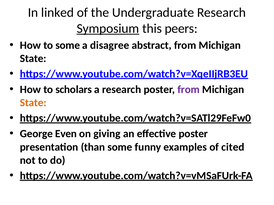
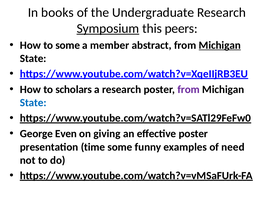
linked: linked -> books
disagree: disagree -> member
Michigan at (220, 45) underline: none -> present
State at (33, 103) colour: orange -> blue
than: than -> time
cited: cited -> need
